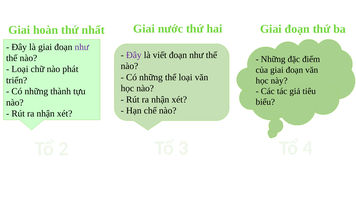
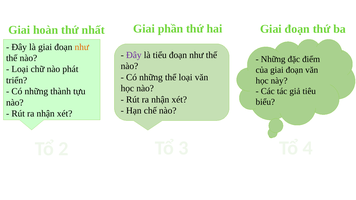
nước: nước -> phần
như at (82, 47) colour: purple -> orange
viết: viết -> tiểu
